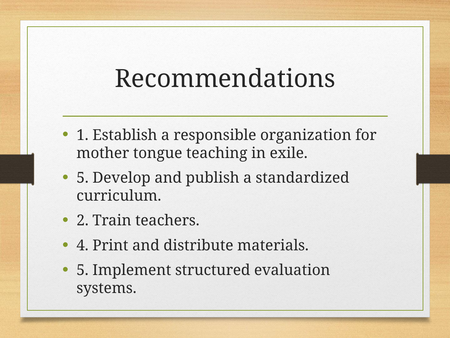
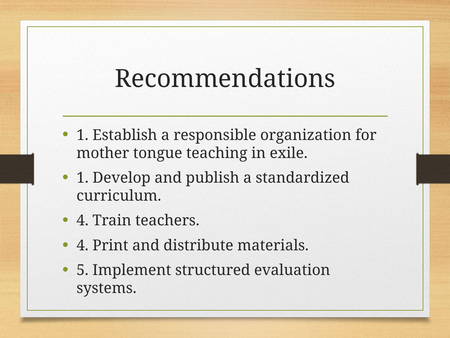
5 at (83, 178): 5 -> 1
2 at (83, 220): 2 -> 4
